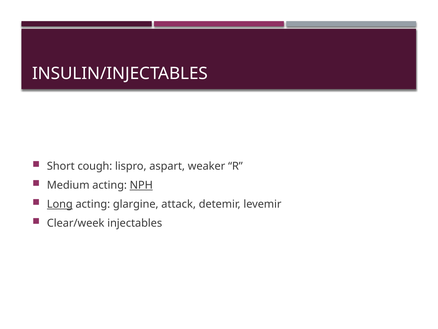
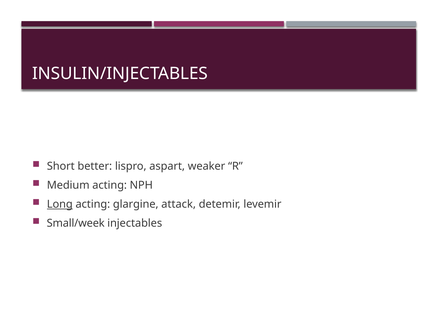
cough: cough -> better
NPH underline: present -> none
Clear/week: Clear/week -> Small/week
